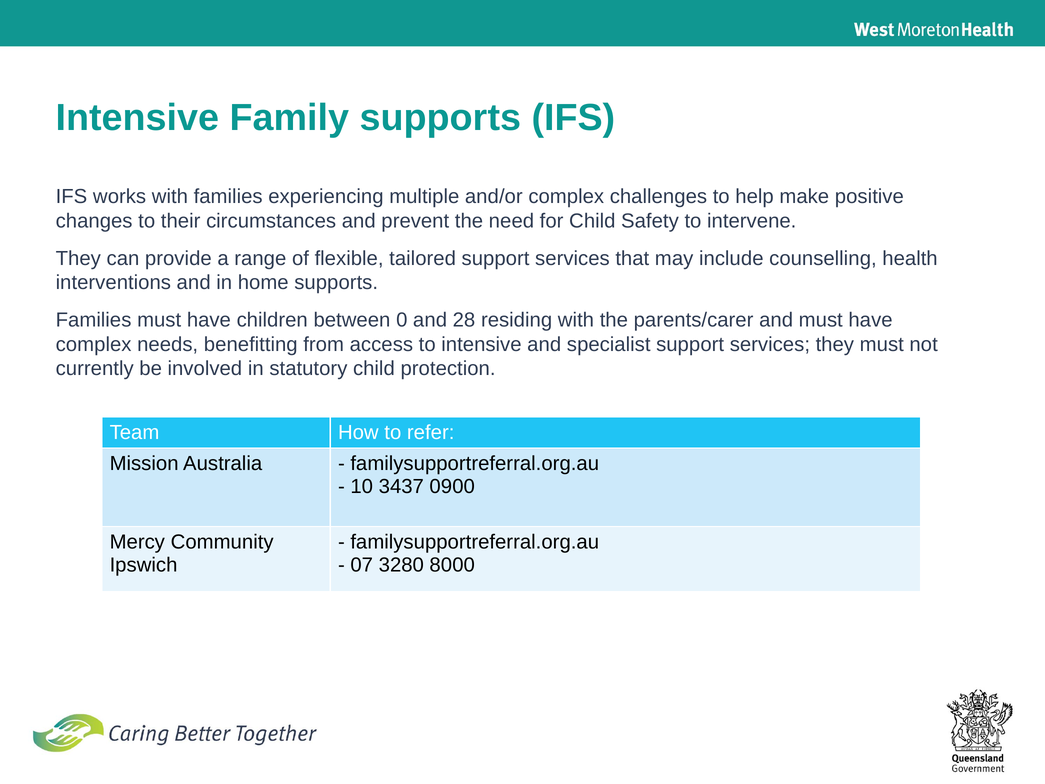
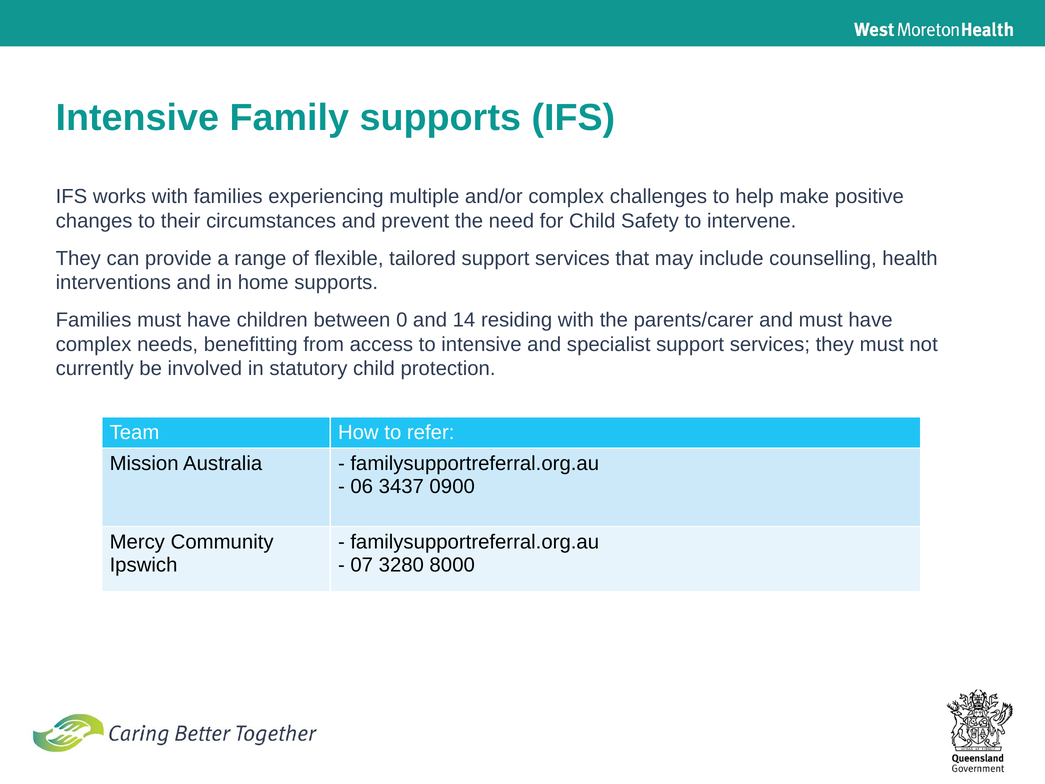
28: 28 -> 14
10: 10 -> 06
